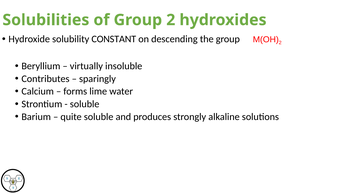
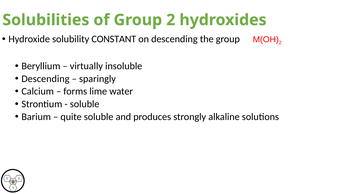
Contributes at (45, 79): Contributes -> Descending
